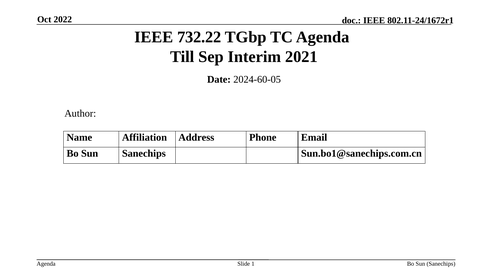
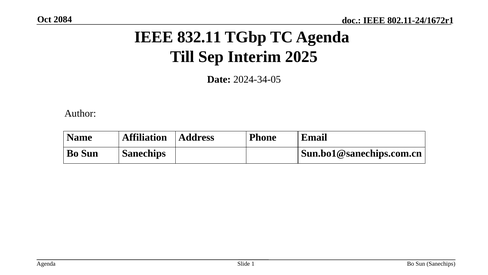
2022: 2022 -> 2084
732.22: 732.22 -> 832.11
2021: 2021 -> 2025
2024-60-05: 2024-60-05 -> 2024-34-05
